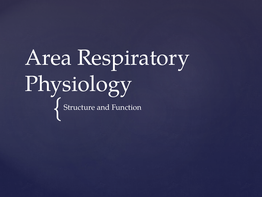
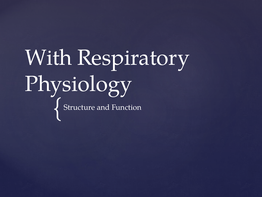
Area: Area -> With
